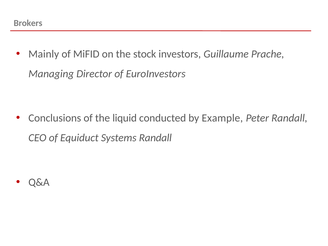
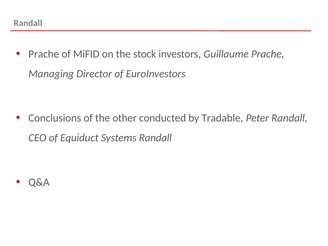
Brokers at (28, 23): Brokers -> Randall
Mainly at (44, 54): Mainly -> Prache
liquid: liquid -> other
Example: Example -> Tradable
